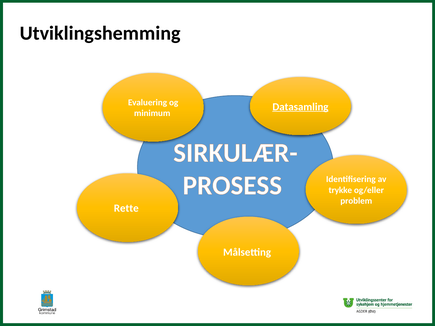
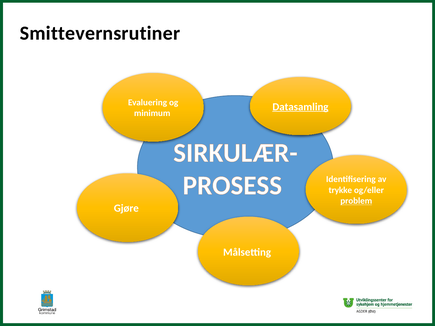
Utviklingshemming: Utviklingshemming -> Smittevernsrutiner
problem underline: none -> present
Rette: Rette -> Gjøre
